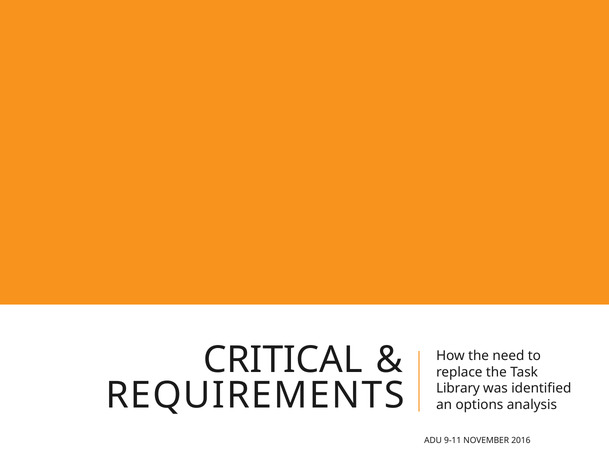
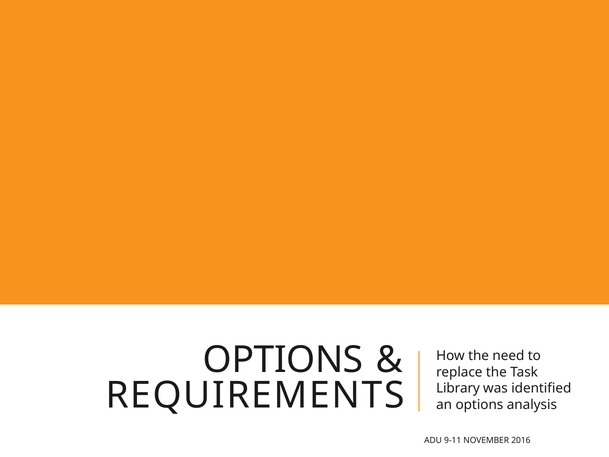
CRITICAL at (283, 360): CRITICAL -> OPTIONS
